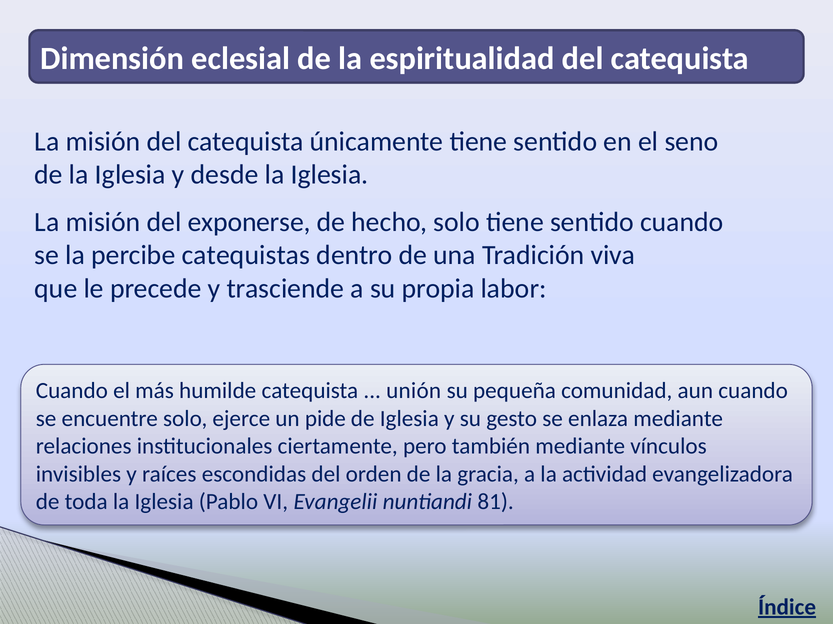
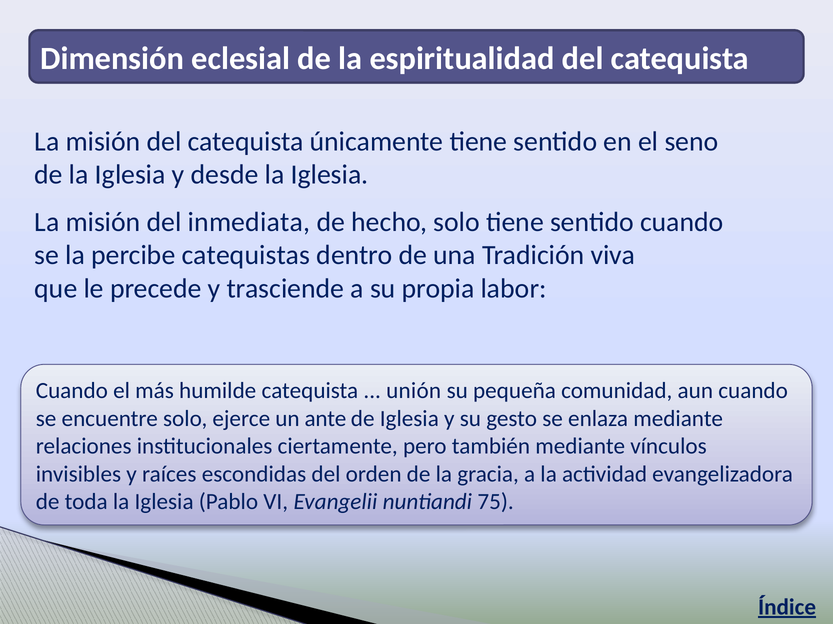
exponerse: exponerse -> inmediata
pide: pide -> ante
81: 81 -> 75
